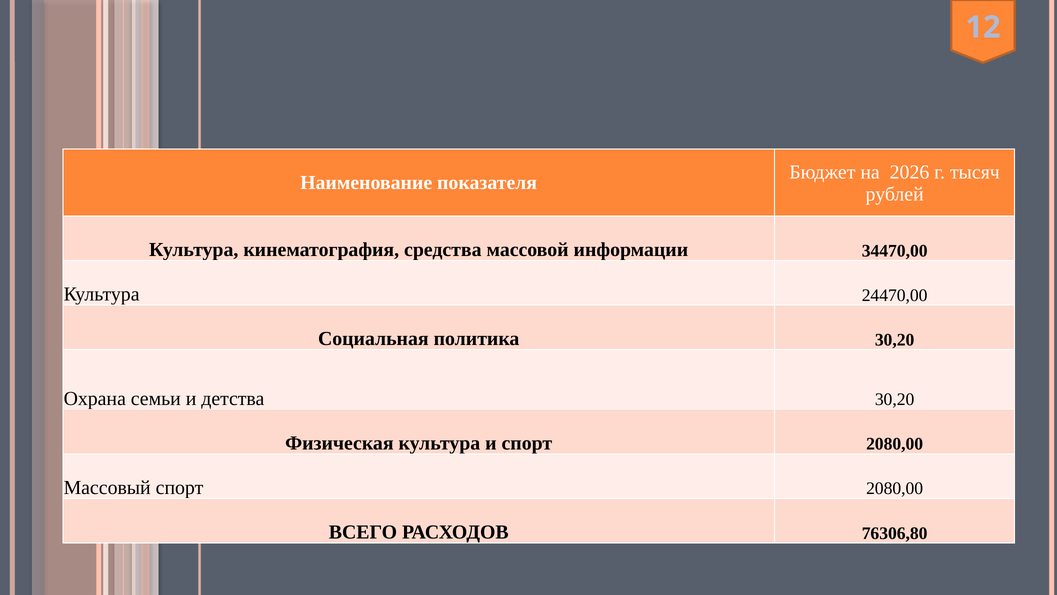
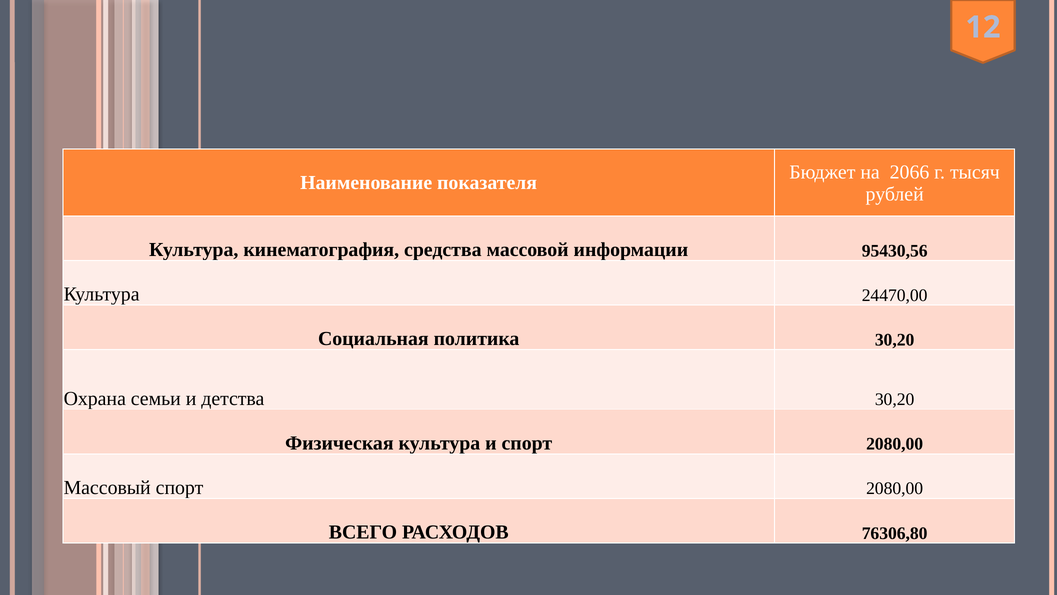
2026: 2026 -> 2066
34470,00: 34470,00 -> 95430,56
